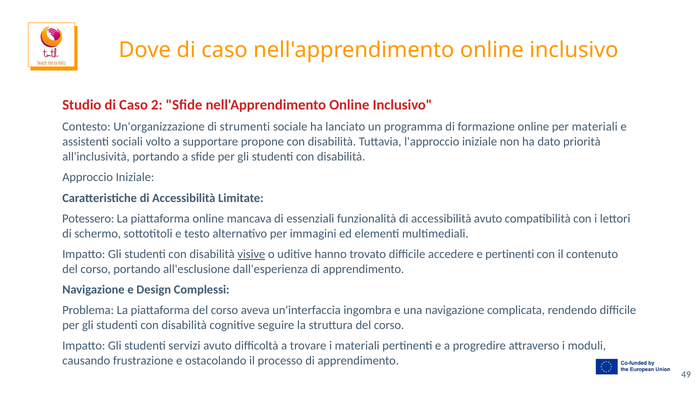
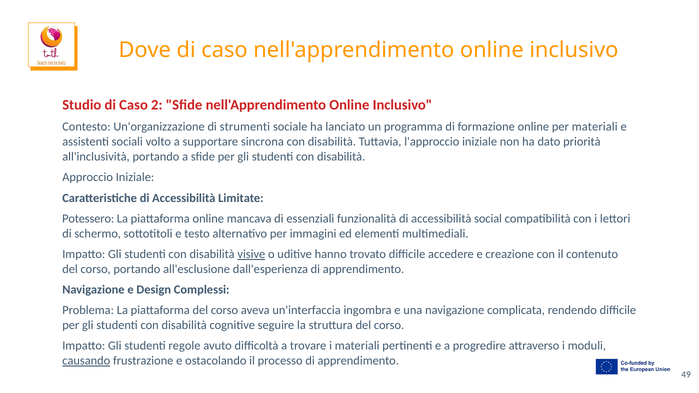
propone: propone -> sincrona
accessibilità avuto: avuto -> social
e pertinenti: pertinenti -> creazione
servizi: servizi -> regole
causando underline: none -> present
